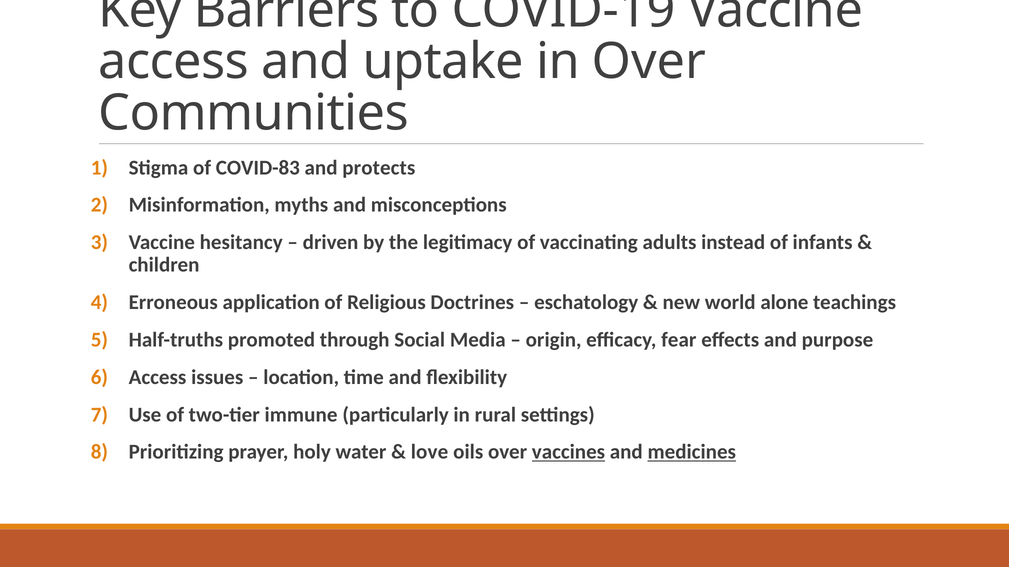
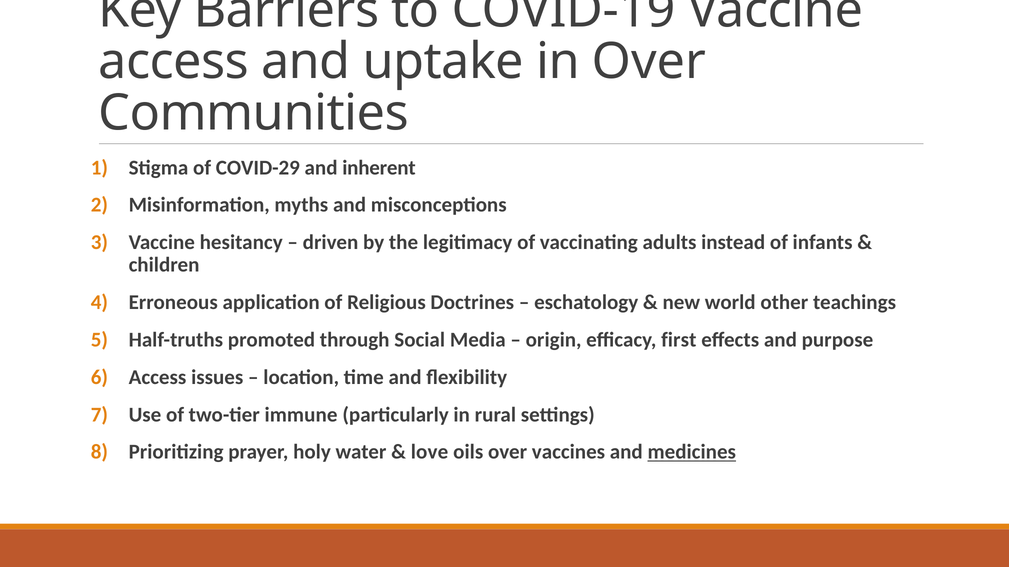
COVID-83: COVID-83 -> COVID-29
protects: protects -> inherent
alone: alone -> other
fear: fear -> first
vaccines underline: present -> none
